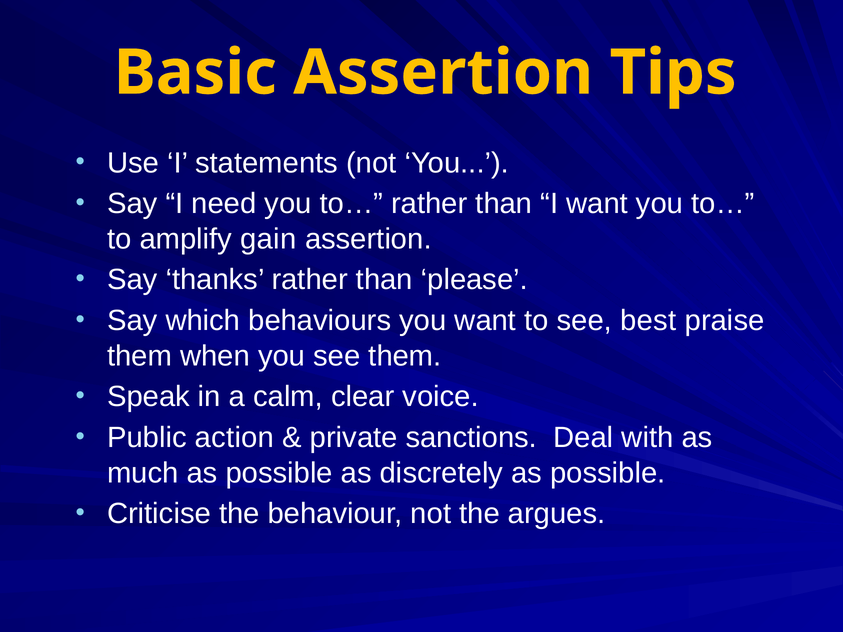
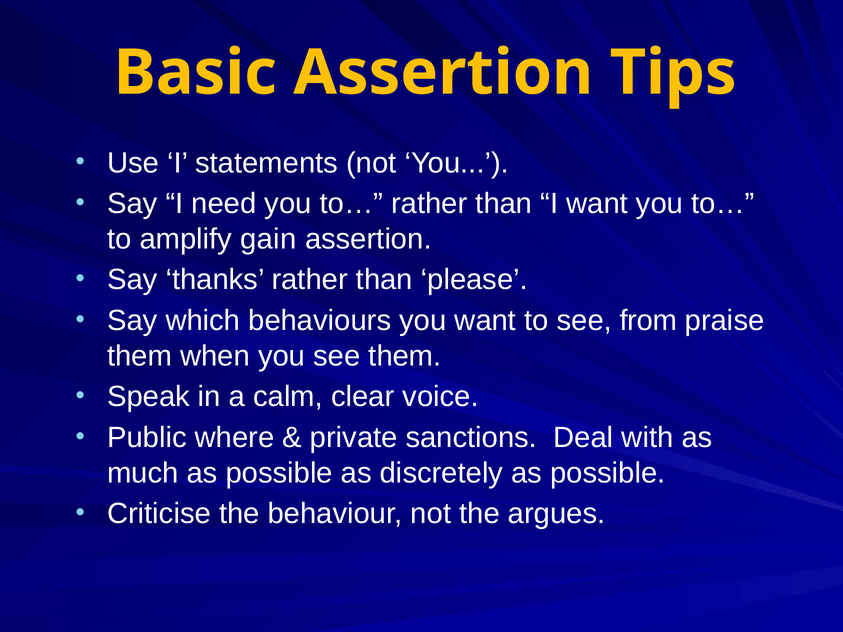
best: best -> from
action: action -> where
